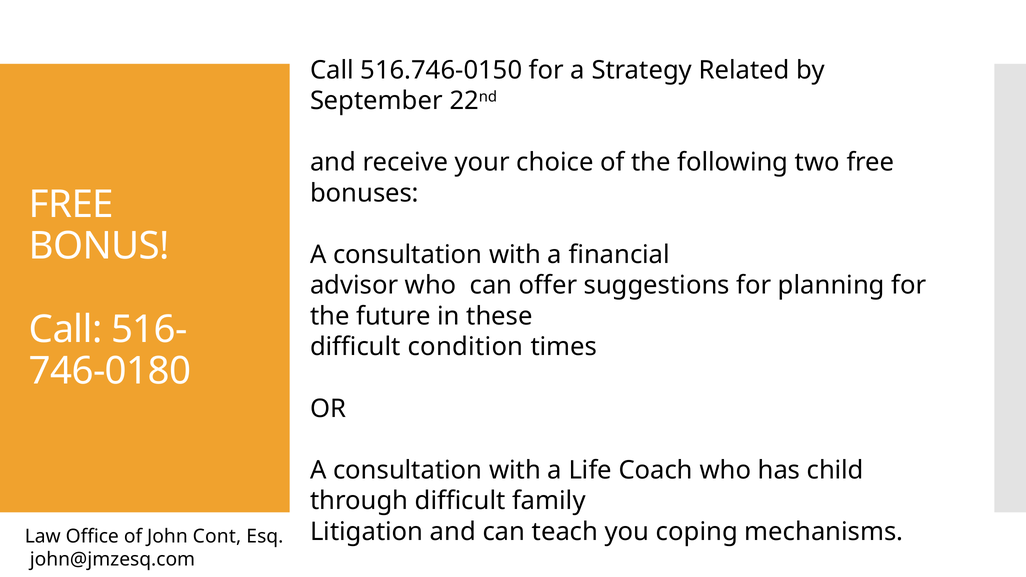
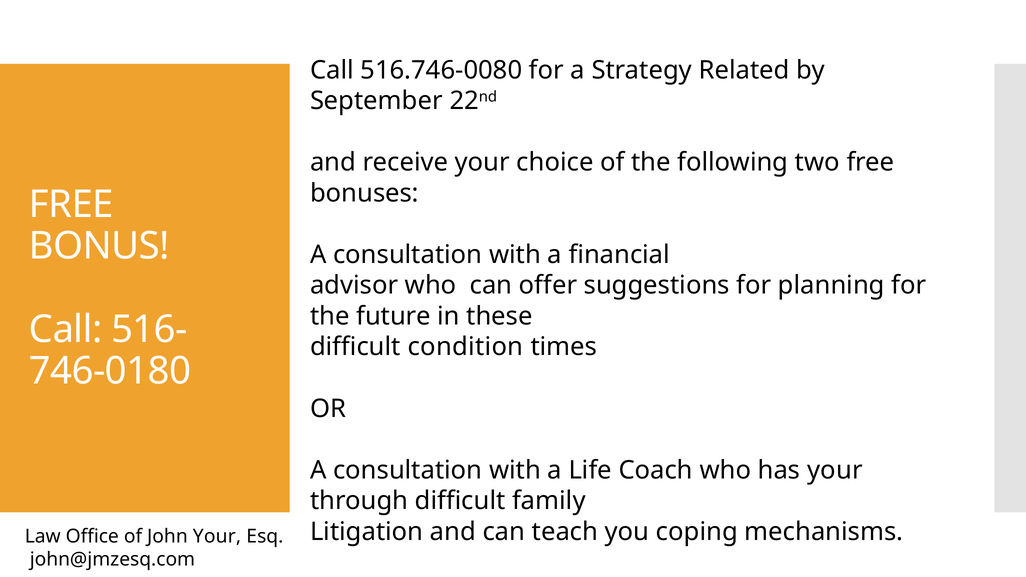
516.746-0150: 516.746-0150 -> 516.746-0080
has child: child -> your
John Cont: Cont -> Your
